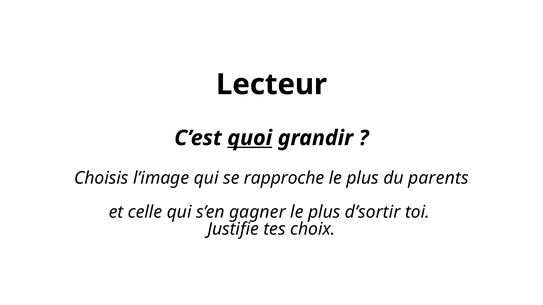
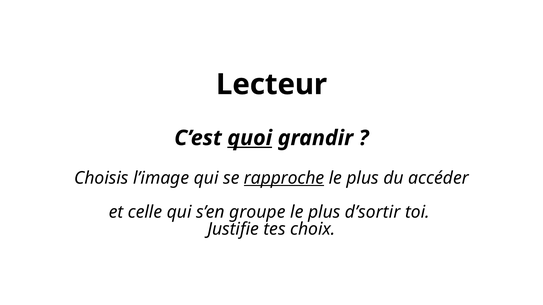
rapproche underline: none -> present
parents: parents -> accéder
gagner: gagner -> groupe
